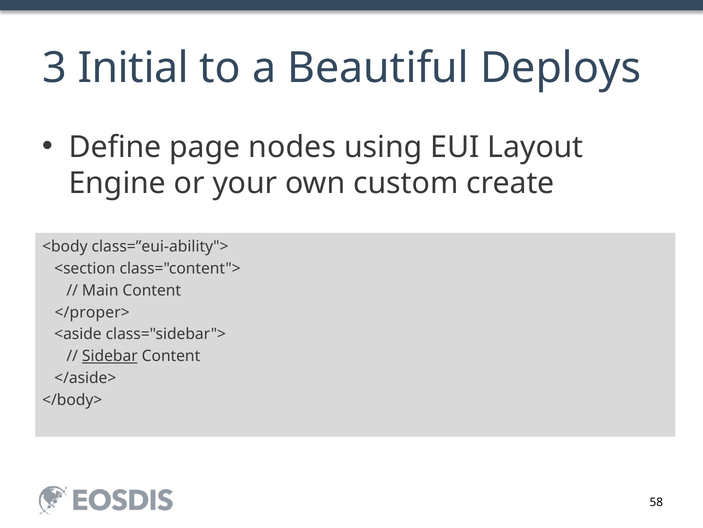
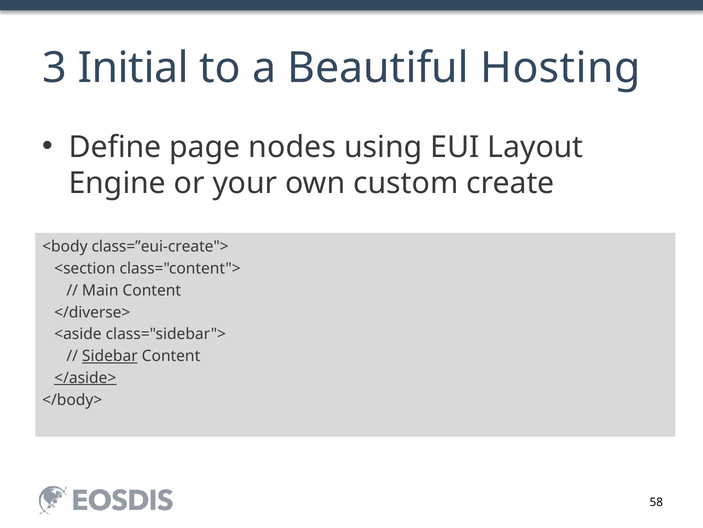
Deploys: Deploys -> Hosting
class=”eui-ability">: class=”eui-ability"> -> class=”eui-create">
</proper>: </proper> -> </diverse>
</aside> underline: none -> present
